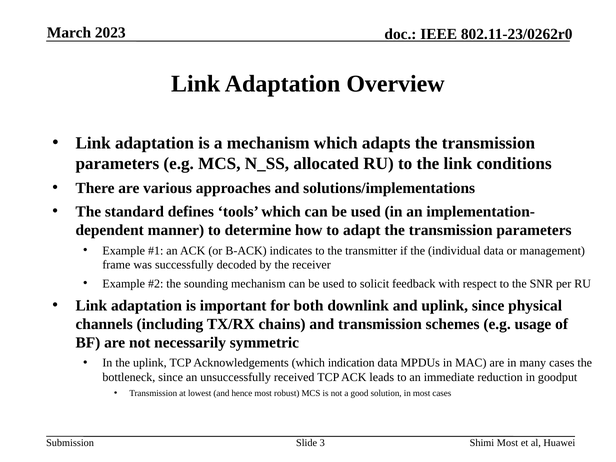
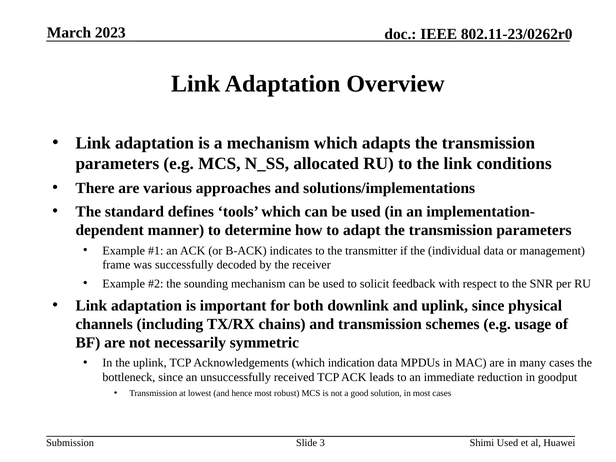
Shimi Most: Most -> Used
